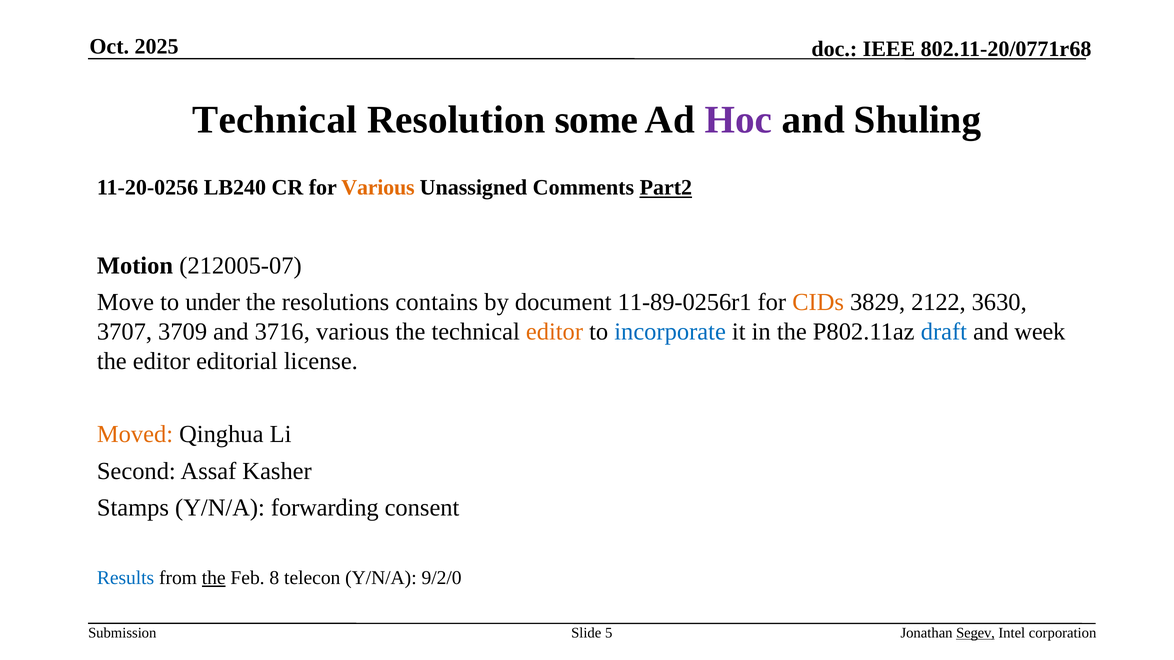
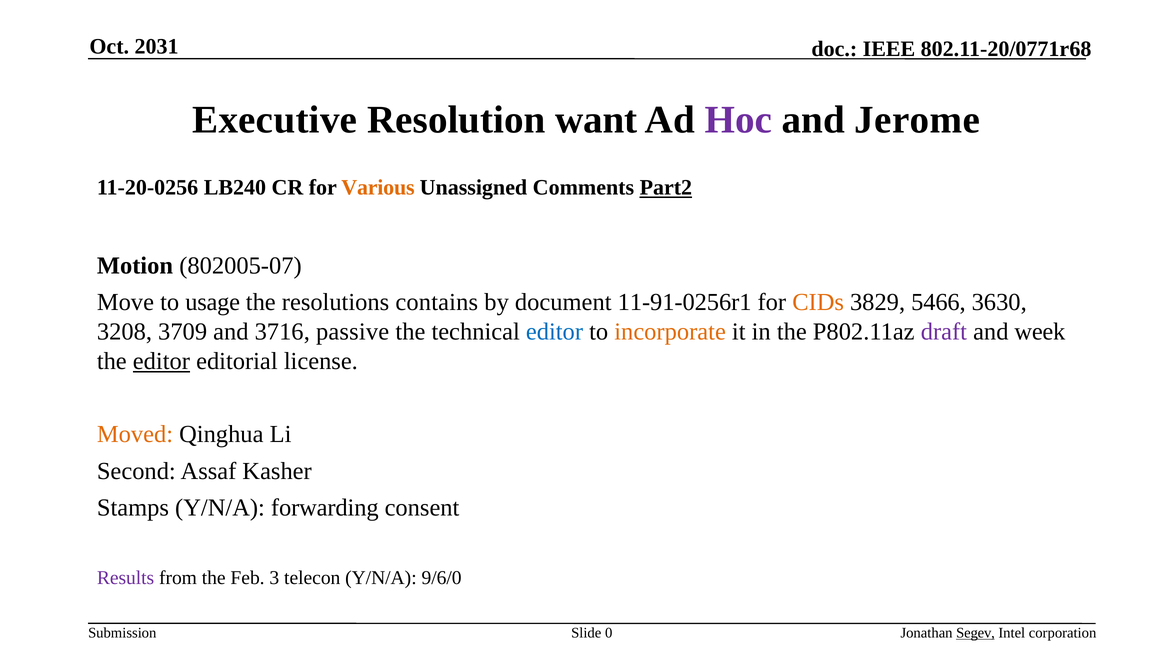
2025: 2025 -> 2031
Technical at (275, 120): Technical -> Executive
some: some -> want
Shuling: Shuling -> Jerome
212005-07: 212005-07 -> 802005-07
under: under -> usage
11-89-0256r1: 11-89-0256r1 -> 11-91-0256r1
2122: 2122 -> 5466
3707: 3707 -> 3208
3716 various: various -> passive
editor at (554, 332) colour: orange -> blue
incorporate colour: blue -> orange
draft colour: blue -> purple
editor at (161, 361) underline: none -> present
Results colour: blue -> purple
the at (214, 578) underline: present -> none
8: 8 -> 3
9/2/0: 9/2/0 -> 9/6/0
5: 5 -> 0
